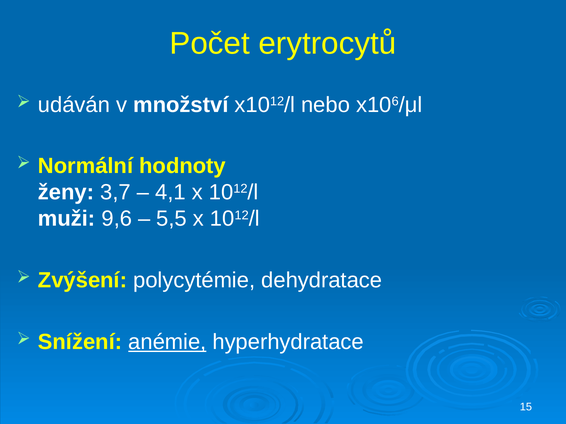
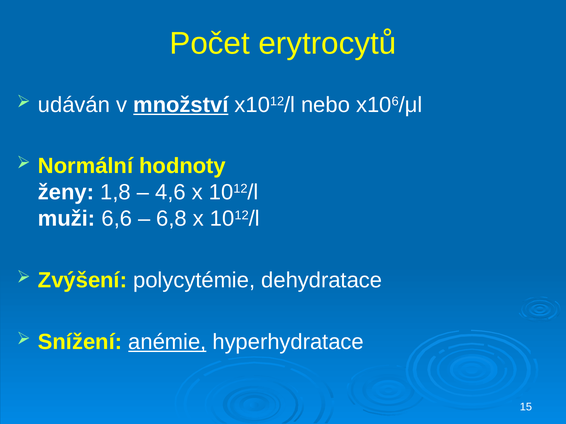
množství underline: none -> present
3,7: 3,7 -> 1,8
4,1: 4,1 -> 4,6
9,6: 9,6 -> 6,6
5,5: 5,5 -> 6,8
